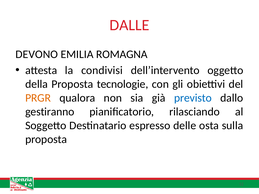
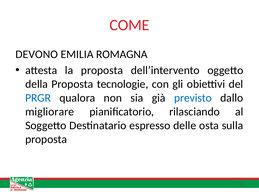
DALLE: DALLE -> COME
la condivisi: condivisi -> proposta
PRGR colour: orange -> blue
gestiranno: gestiranno -> migliorare
